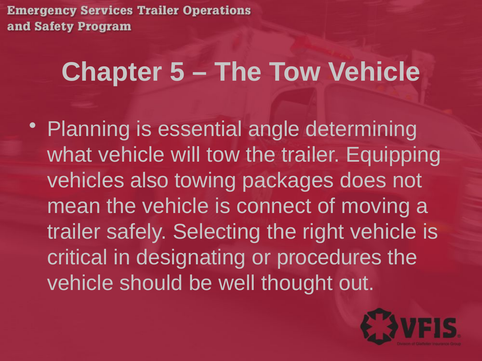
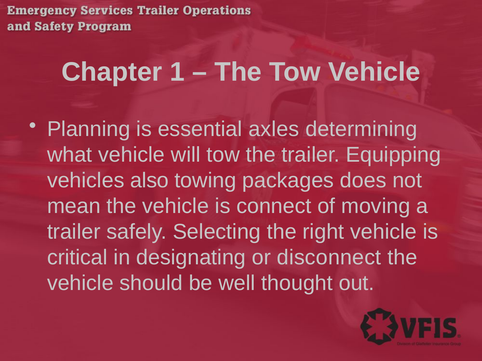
5: 5 -> 1
angle: angle -> axles
procedures: procedures -> disconnect
